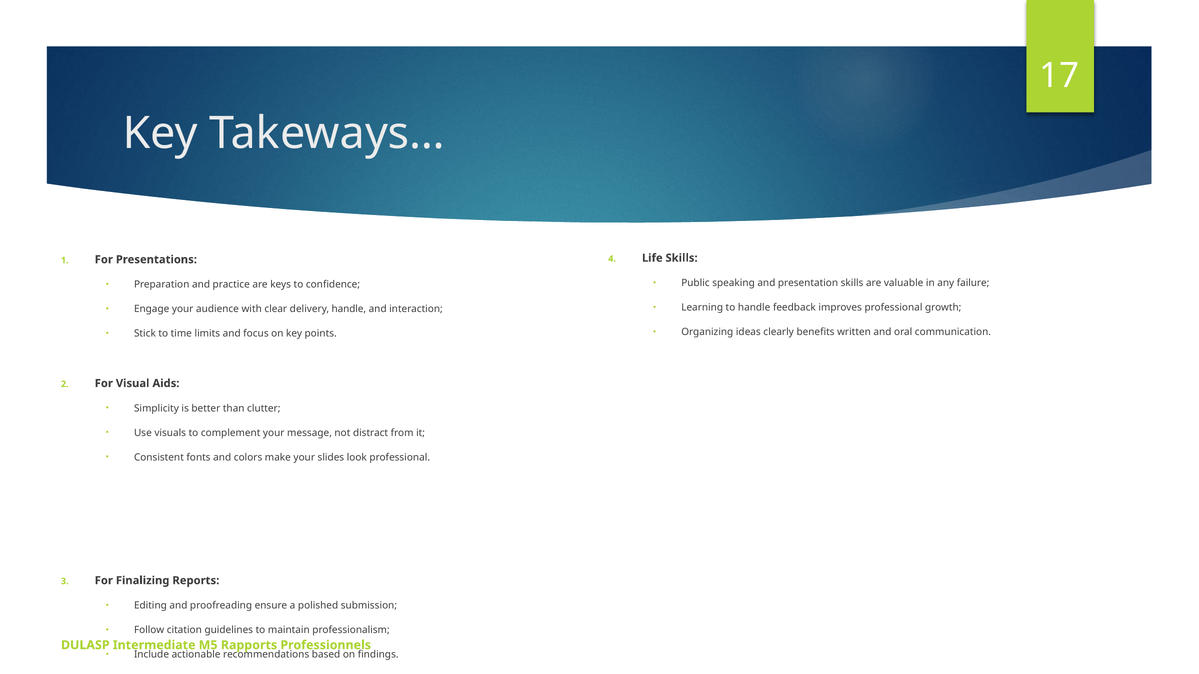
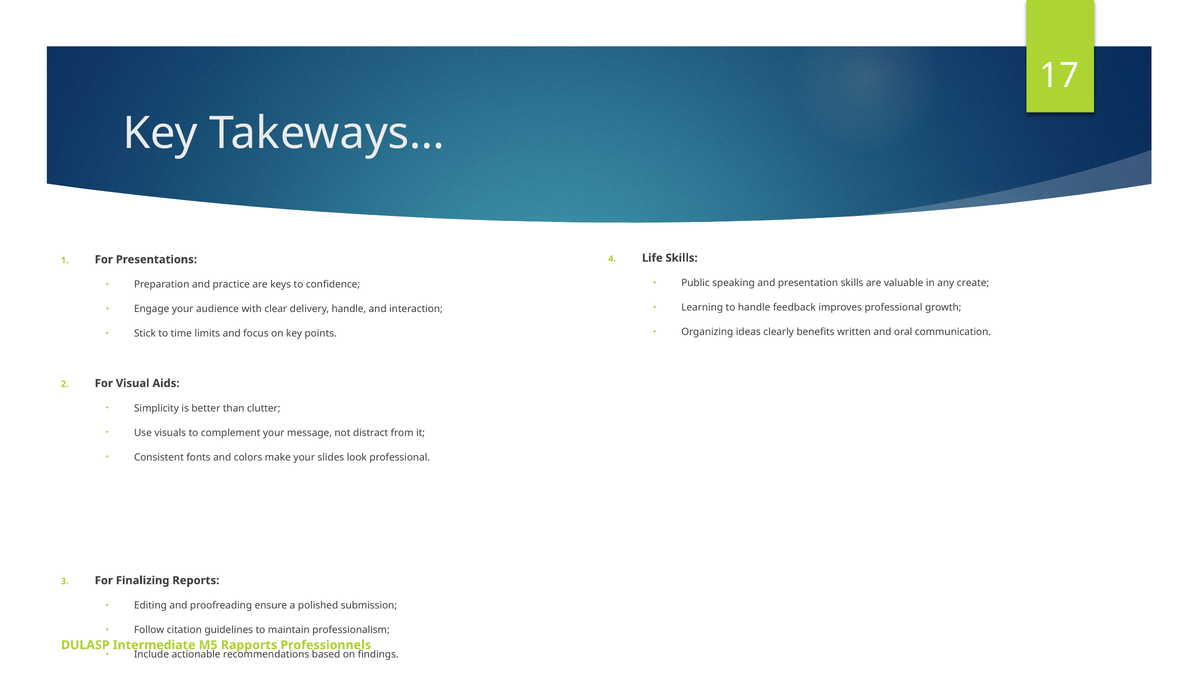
failure: failure -> create
